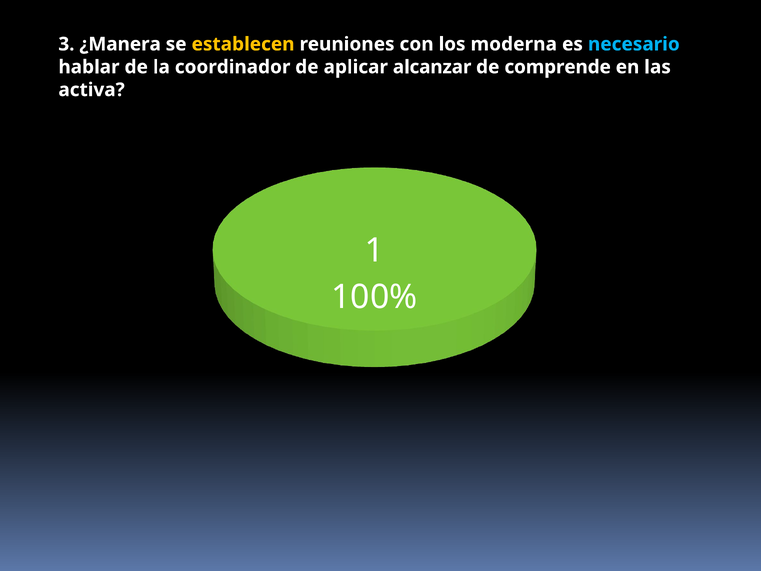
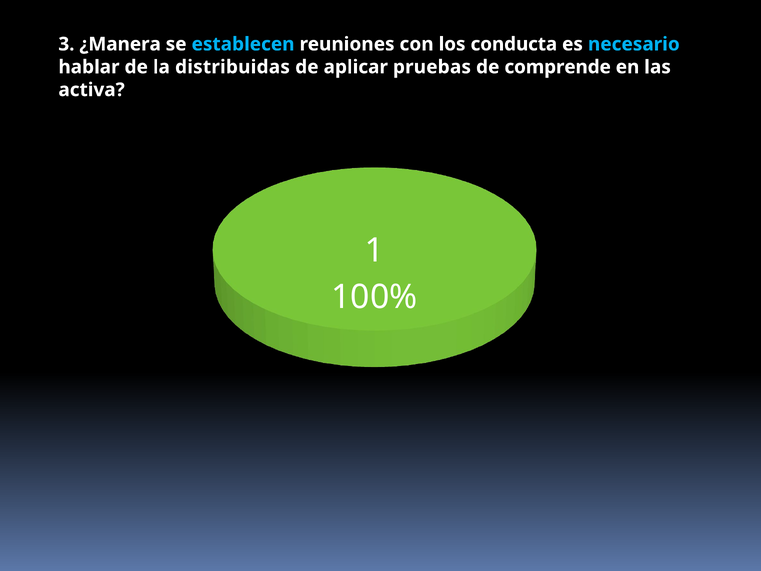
establecen colour: yellow -> light blue
moderna: moderna -> conducta
coordinador: coordinador -> distribuidas
alcanzar: alcanzar -> pruebas
